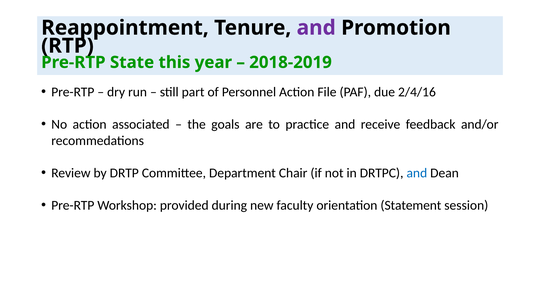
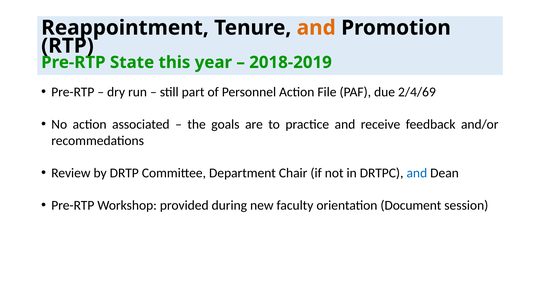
and at (316, 28) colour: purple -> orange
2/4/16: 2/4/16 -> 2/4/69
Statement: Statement -> Document
